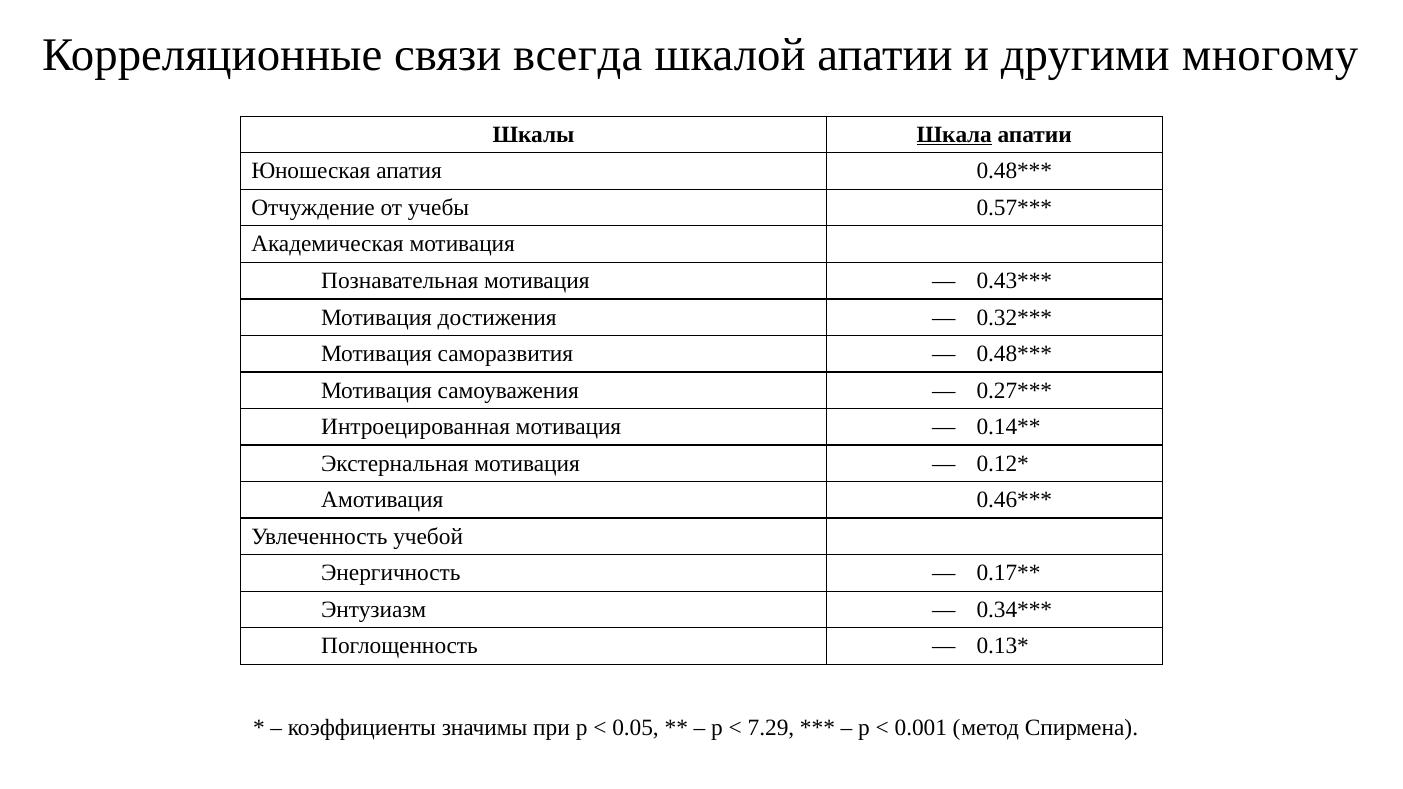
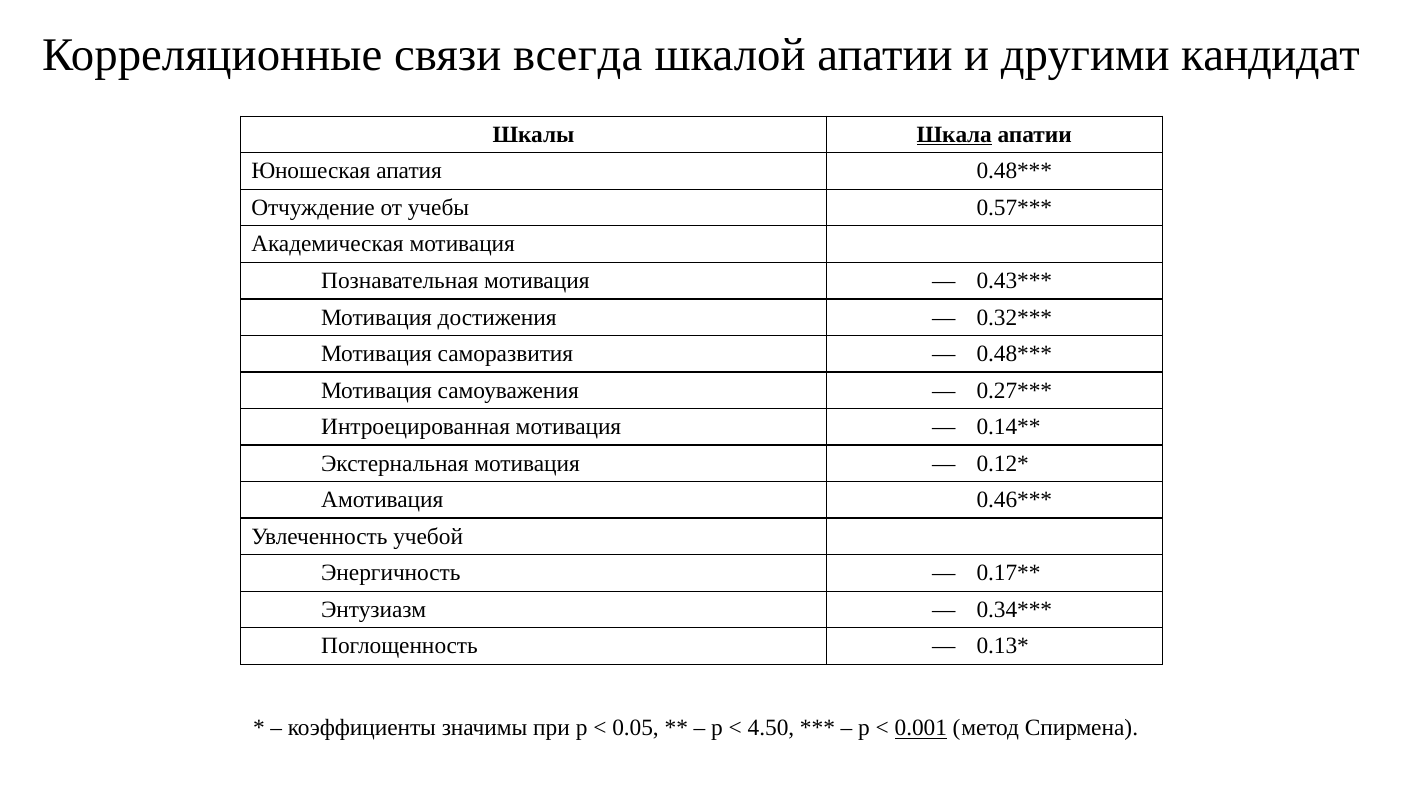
многому: многому -> кандидат
7.29: 7.29 -> 4.50
0.001 underline: none -> present
